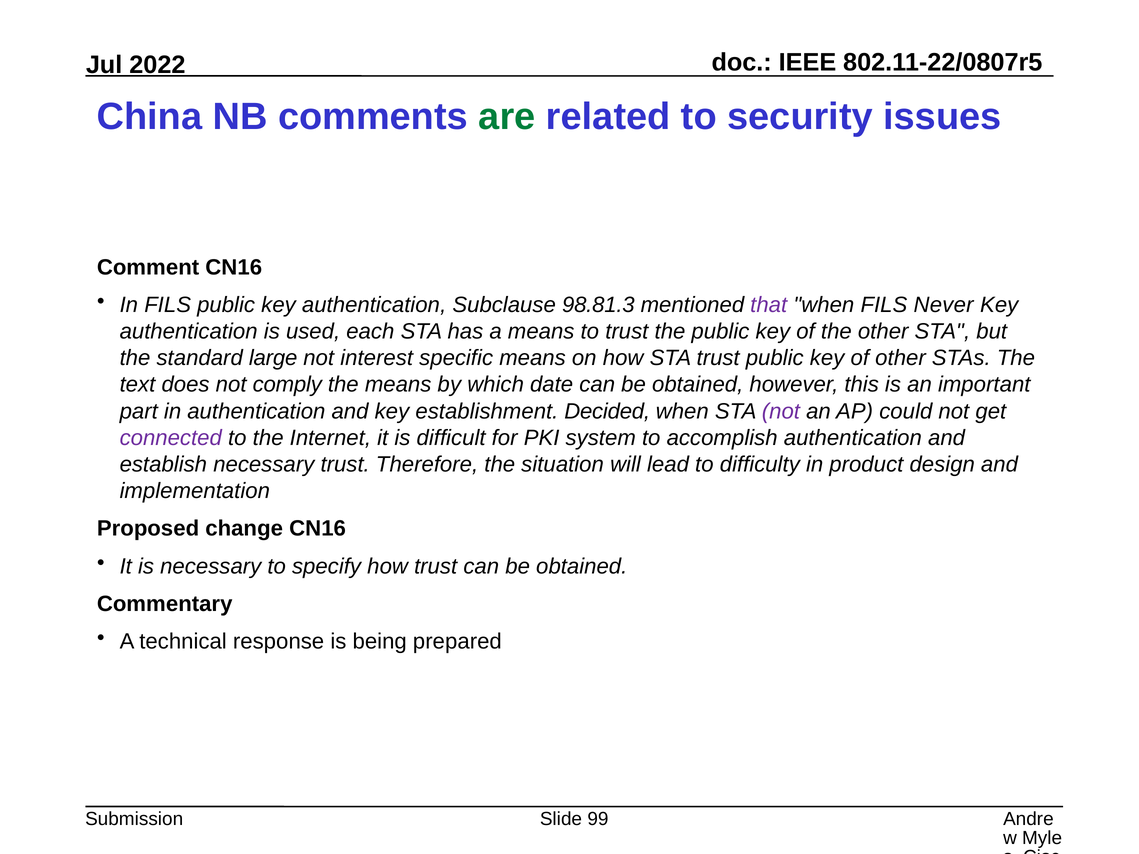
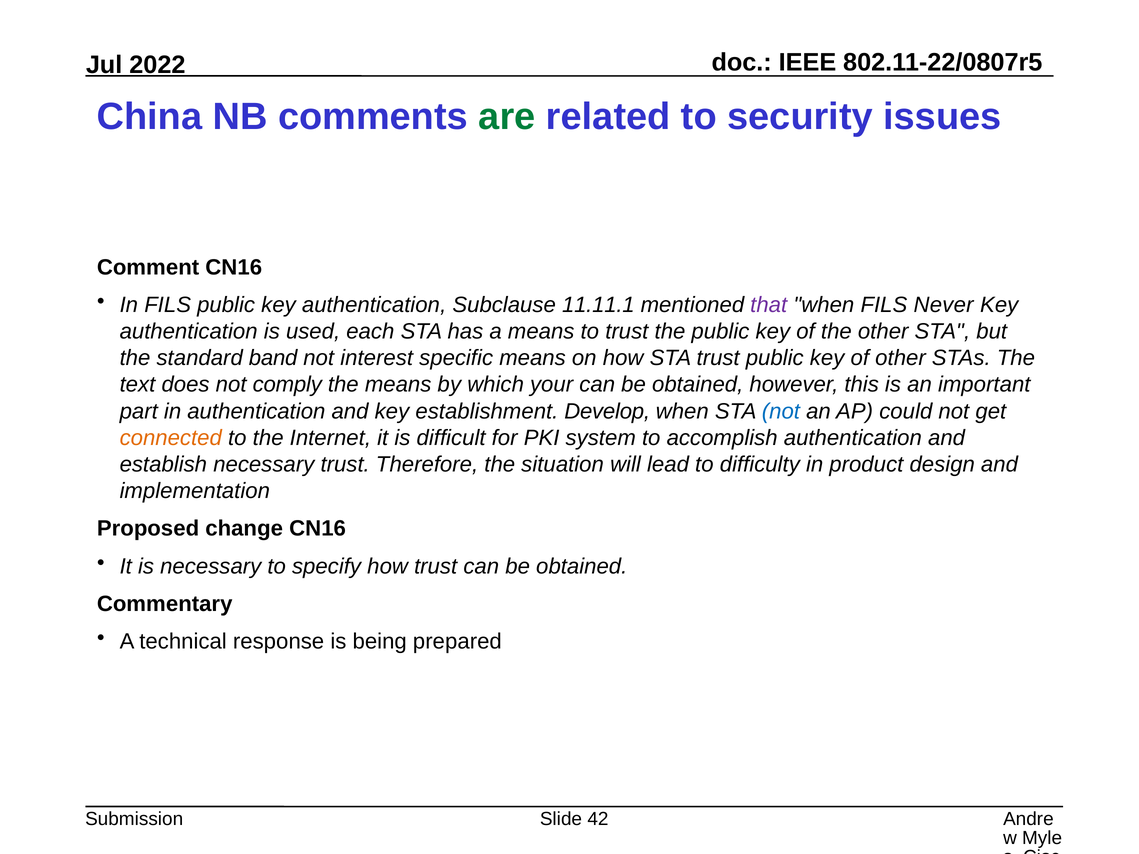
98.81.3: 98.81.3 -> 11.11.1
large: large -> band
date: date -> your
Decided: Decided -> Develop
not at (781, 411) colour: purple -> blue
connected colour: purple -> orange
99: 99 -> 42
